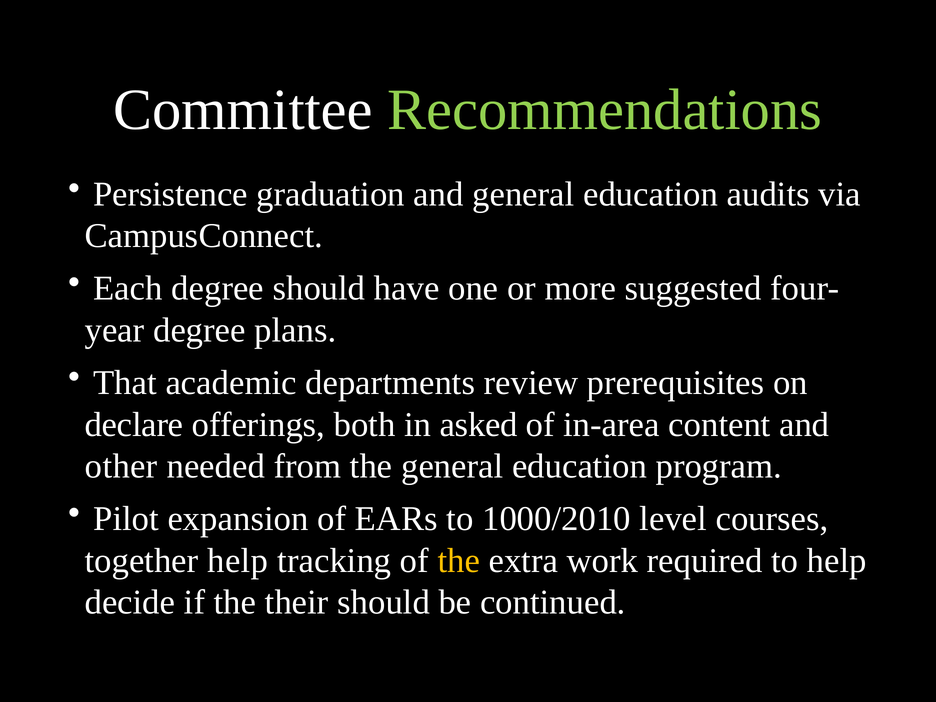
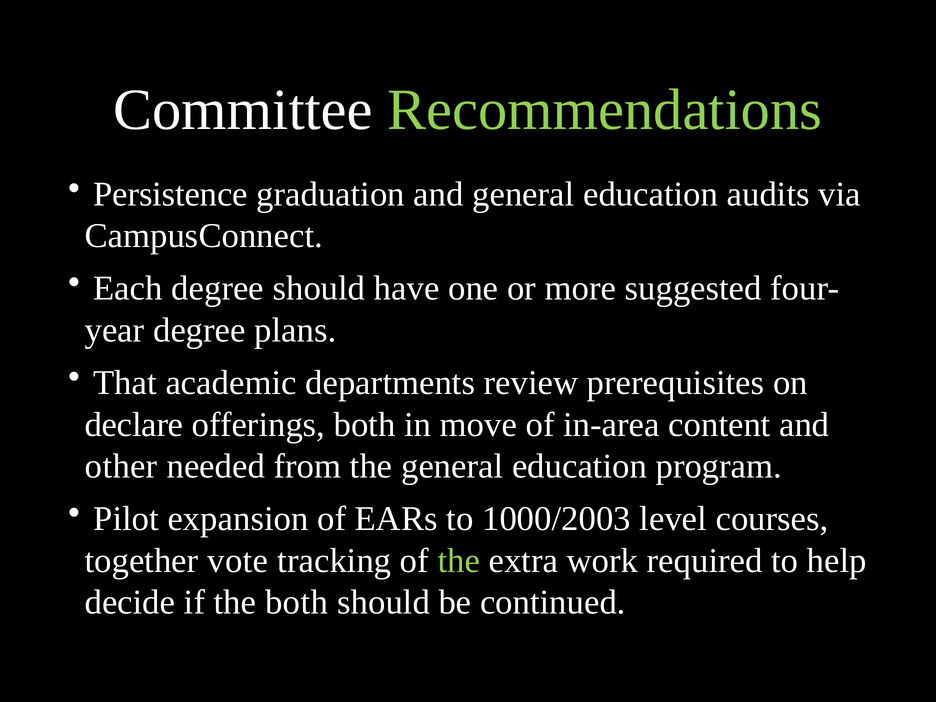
asked: asked -> move
1000/2010: 1000/2010 -> 1000/2003
together help: help -> vote
the at (459, 561) colour: yellow -> light green
the their: their -> both
